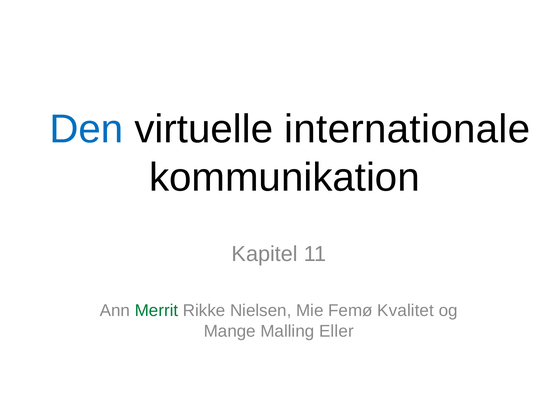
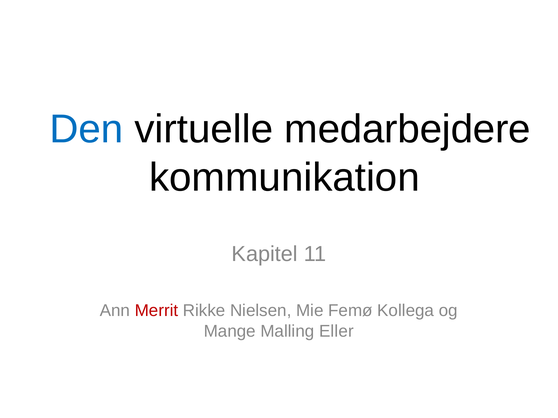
internationale: internationale -> medarbejdere
Merrit colour: green -> red
Kvalitet: Kvalitet -> Kollega
